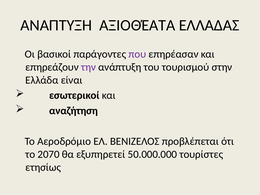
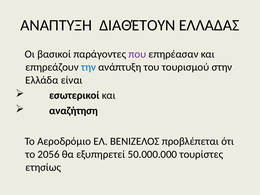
ΑΞΙΟΘΈΑΤΑ: ΑΞΙΟΘΈΑΤΑ -> ΔΙΑΘΈΤΟΥΝ
την colour: purple -> blue
2070: 2070 -> 2056
